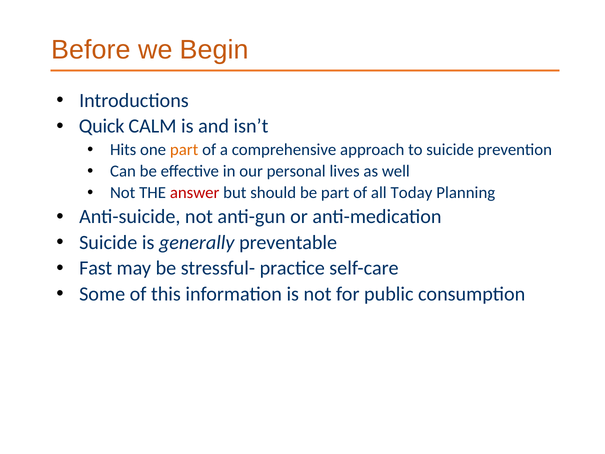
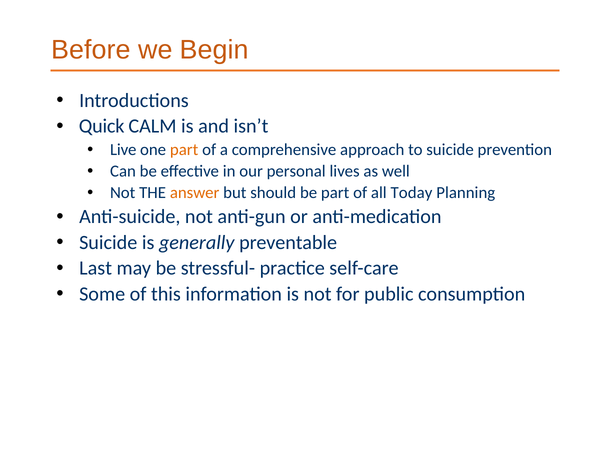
Hits: Hits -> Live
answer colour: red -> orange
Fast: Fast -> Last
